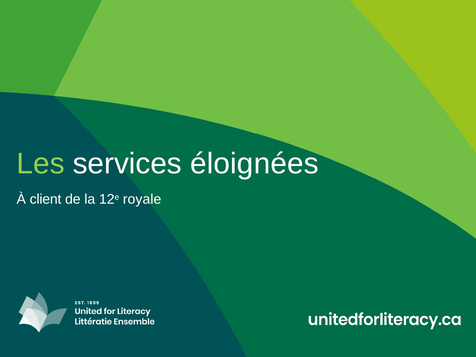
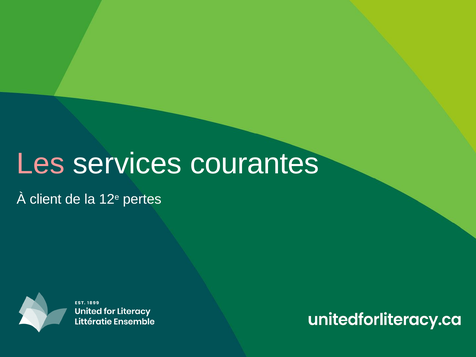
Les colour: light green -> pink
éloignées: éloignées -> courantes
royale: royale -> pertes
